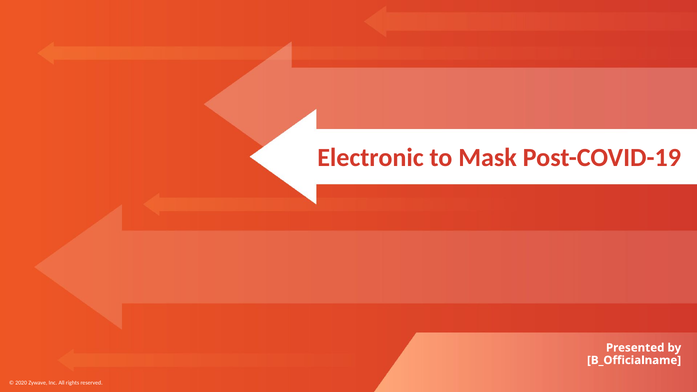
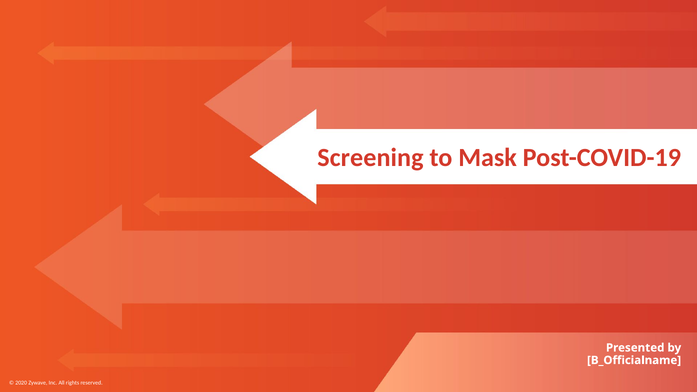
Electronic: Electronic -> Screening
